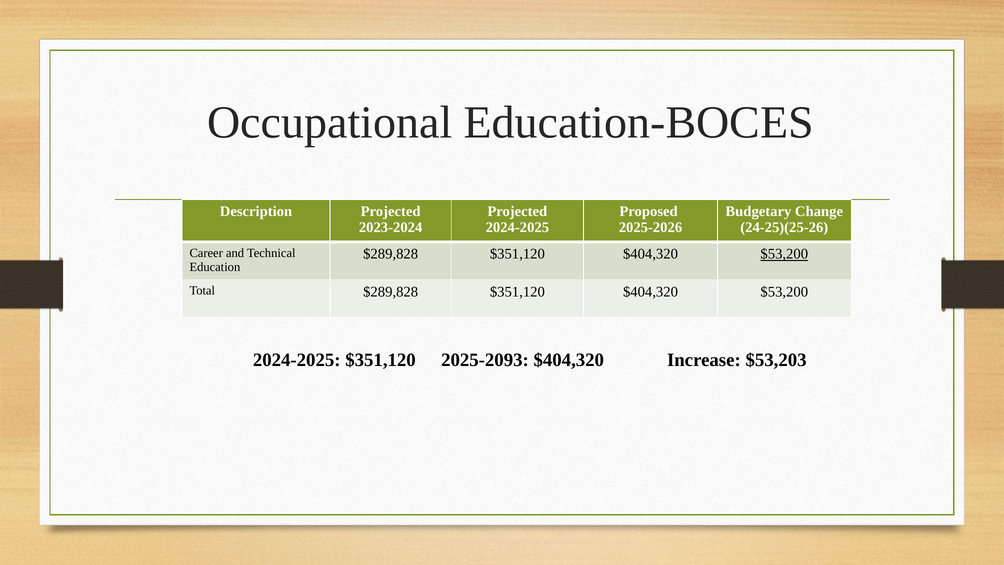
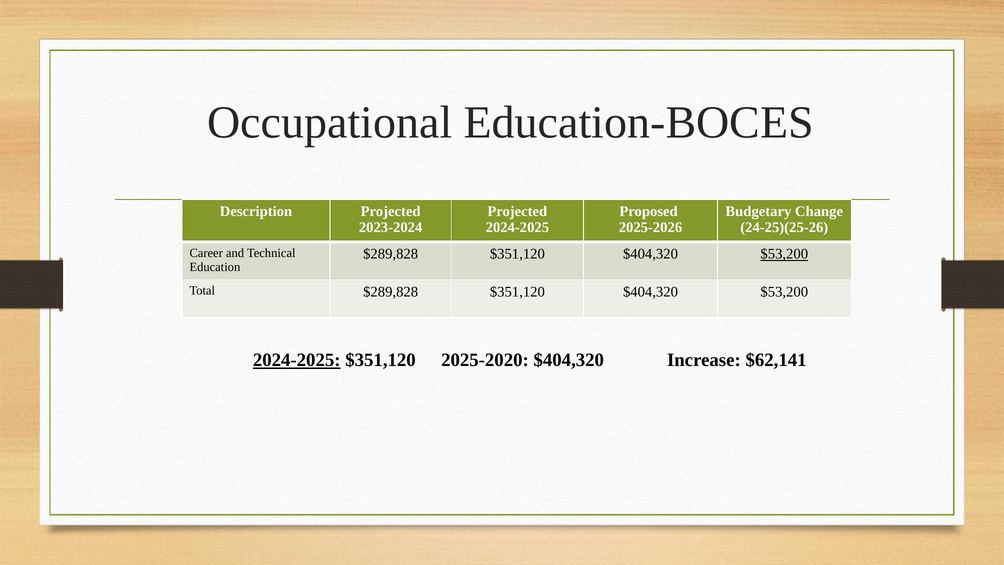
2024-2025 at (297, 360) underline: none -> present
2025-2093: 2025-2093 -> 2025-2020
$53,203: $53,203 -> $62,141
